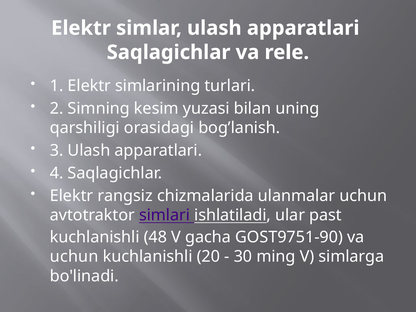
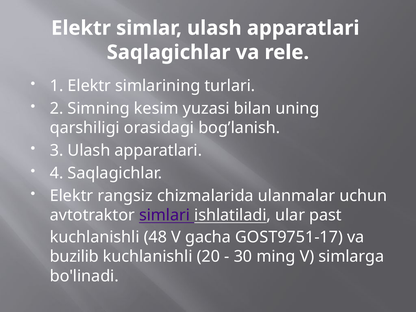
GOST9751-90: GOST9751-90 -> GOST9751-17
uchun at (74, 257): uchun -> buzilib
